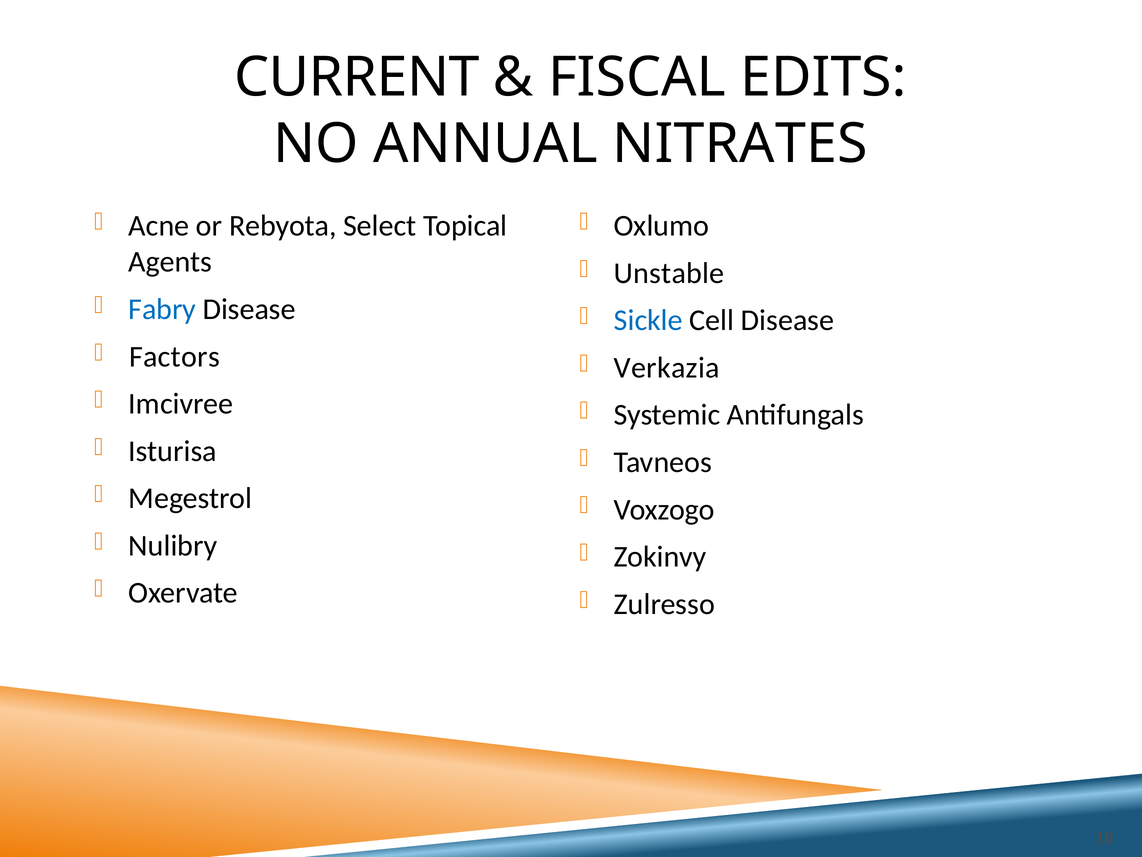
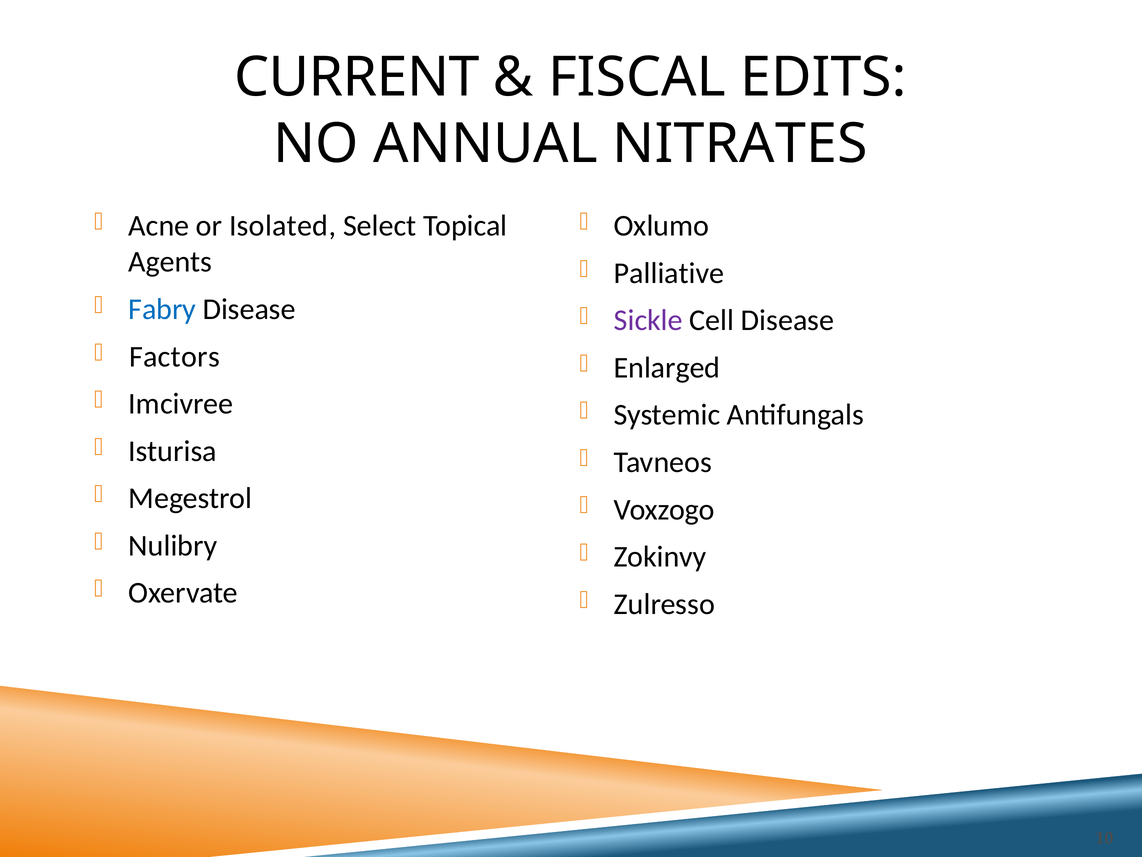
Rebyota: Rebyota -> Isolated
Unstable: Unstable -> Palliative
Sickle colour: blue -> purple
Verkazia: Verkazia -> Enlarged
